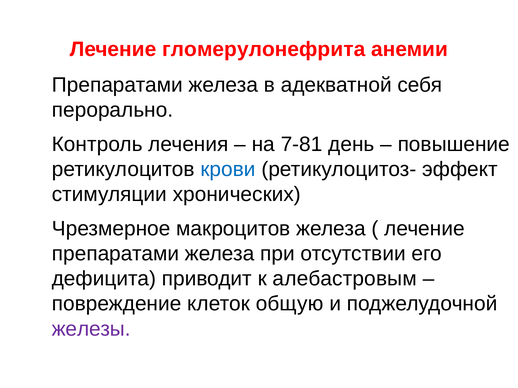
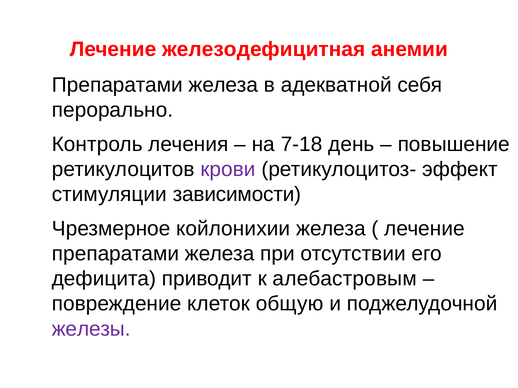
гломерулонефрита: гломерулонефрита -> железодефицитная
7-81: 7-81 -> 7-18
крови colour: blue -> purple
хронических: хронических -> зависимости
макроцитов: макроцитов -> койлонихии
